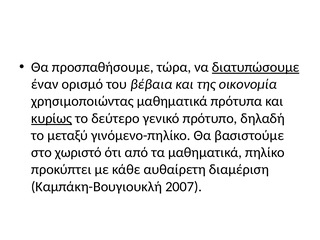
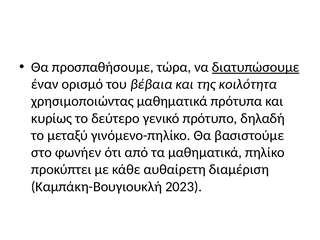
οικονομία: οικονομία -> κοιλότητα
κυρίως underline: present -> none
χωριστό: χωριστό -> φωνήεν
2007: 2007 -> 2023
